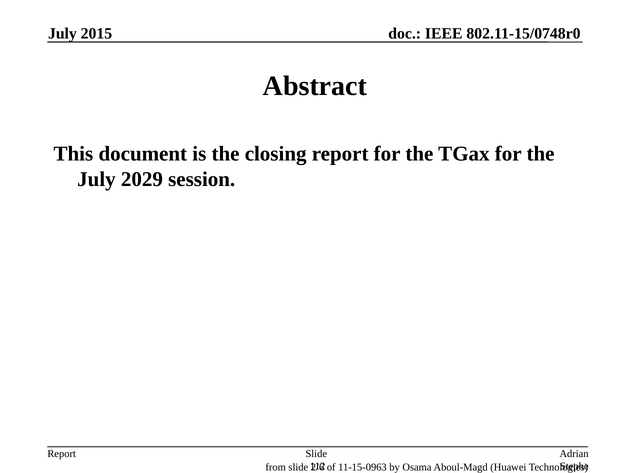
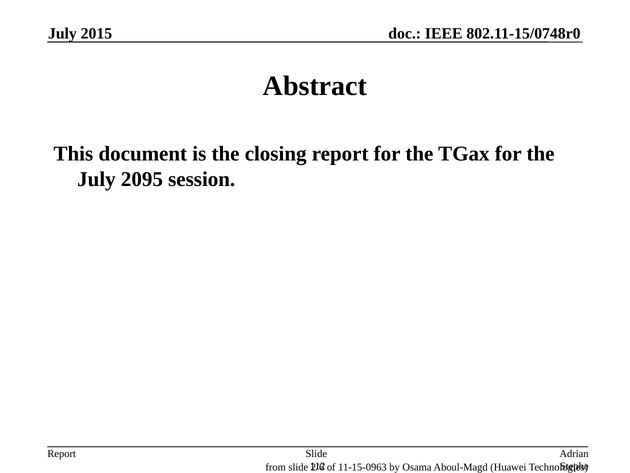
2029: 2029 -> 2095
